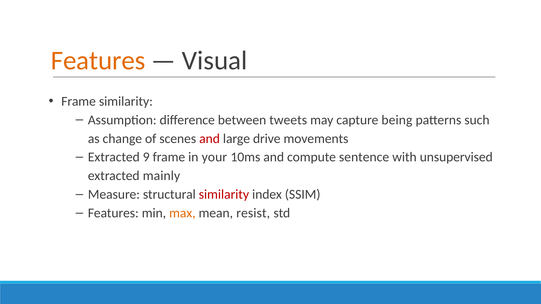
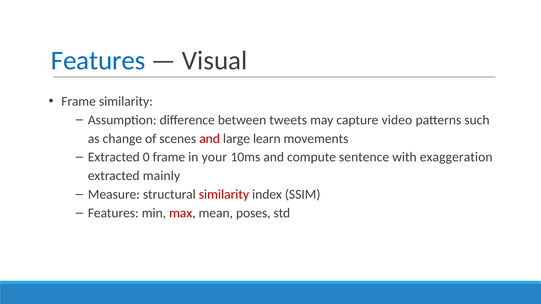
Features at (98, 61) colour: orange -> blue
being: being -> video
drive: drive -> learn
9: 9 -> 0
unsupervised: unsupervised -> exaggeration
max colour: orange -> red
resist: resist -> poses
